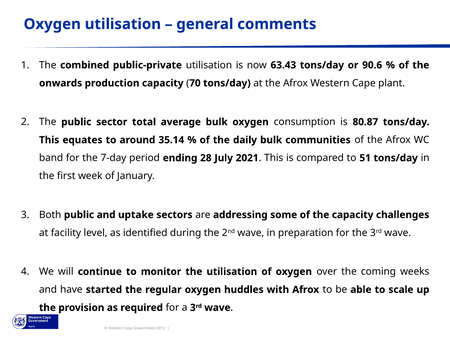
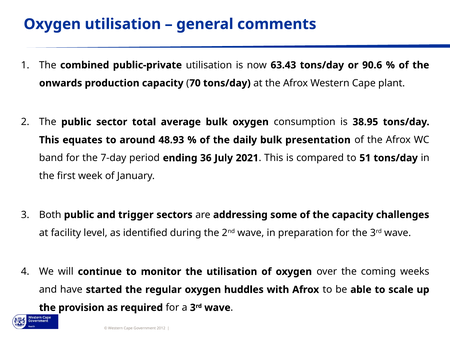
80.87: 80.87 -> 38.95
35.14: 35.14 -> 48.93
communities: communities -> presentation
28: 28 -> 36
uptake: uptake -> trigger
